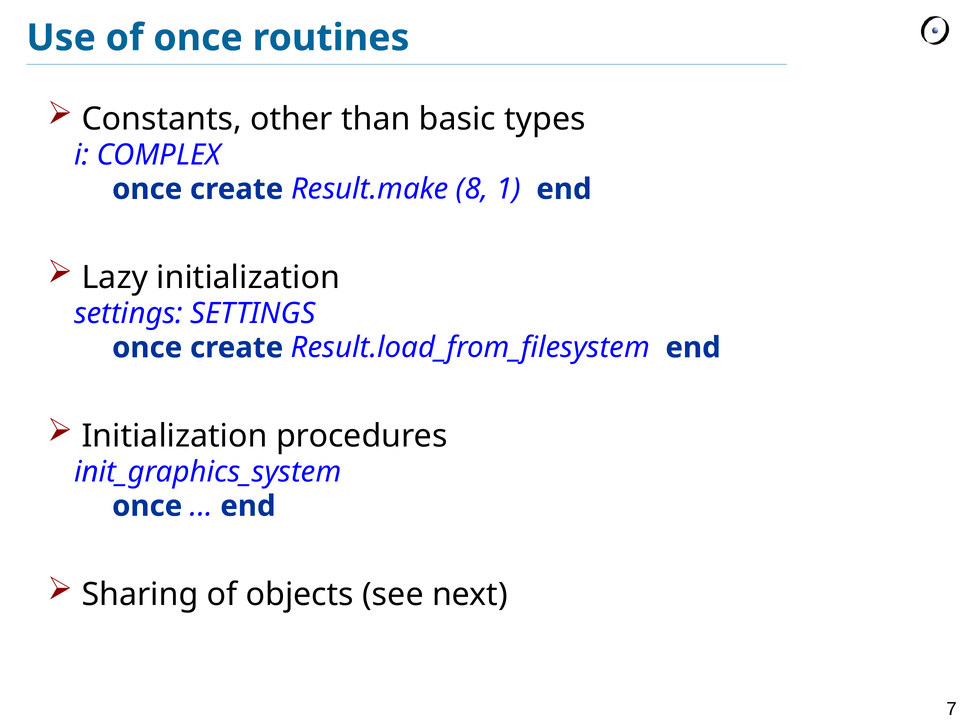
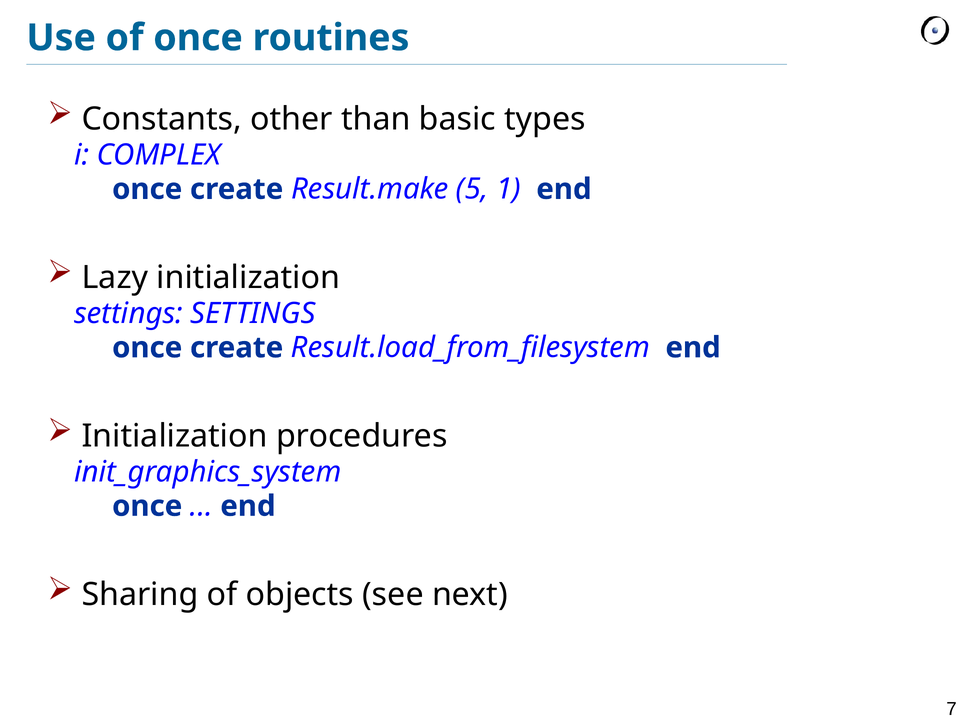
8: 8 -> 5
